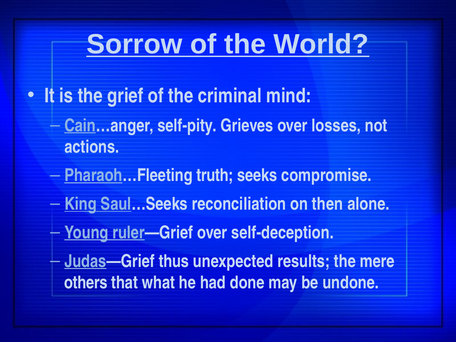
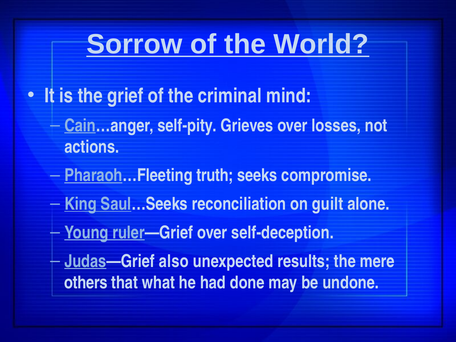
then: then -> guilt
thus: thus -> also
